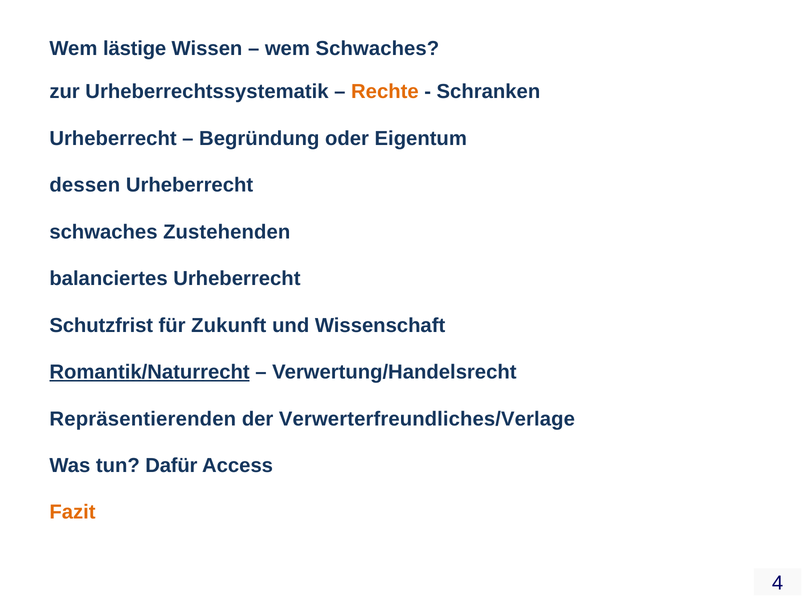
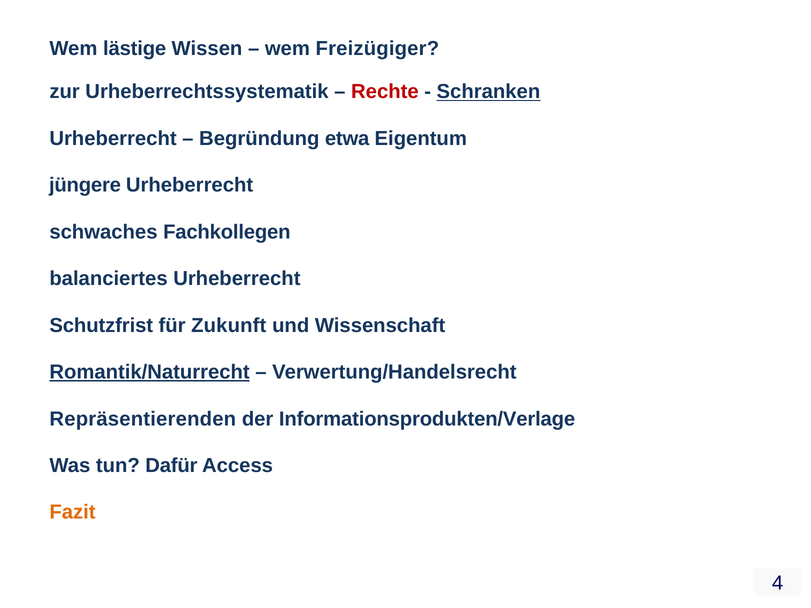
wem Schwaches: Schwaches -> Freizügiger
Rechte colour: orange -> red
Schranken underline: none -> present
oder: oder -> etwa
dessen: dessen -> jüngere
Zustehenden: Zustehenden -> Fachkollegen
Verwerterfreundliches/Verlage: Verwerterfreundliches/Verlage -> Informationsprodukten/Verlage
